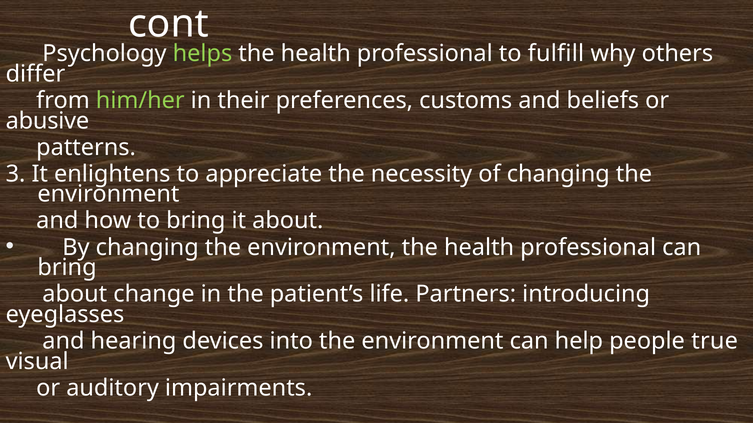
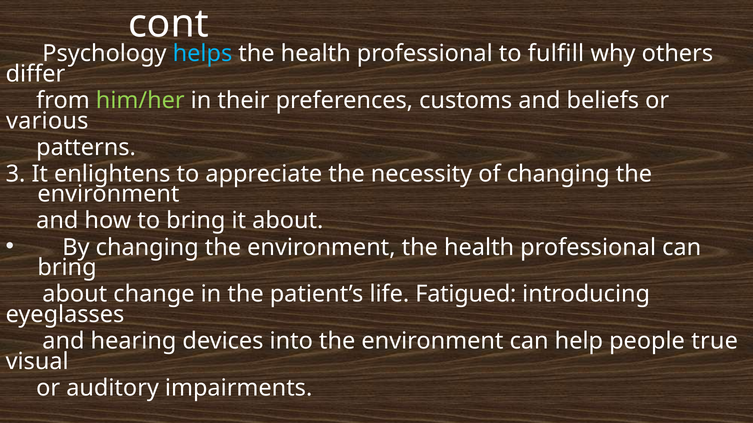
helps colour: light green -> light blue
abusive: abusive -> various
Partners: Partners -> Fatigued
